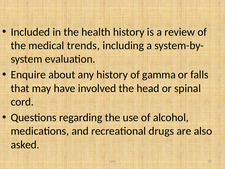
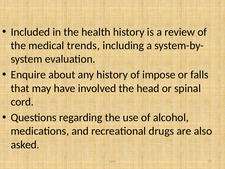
gamma: gamma -> impose
